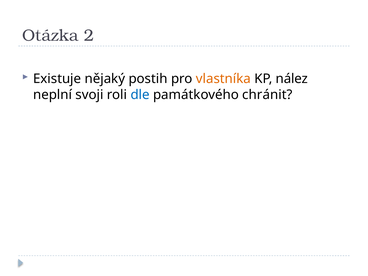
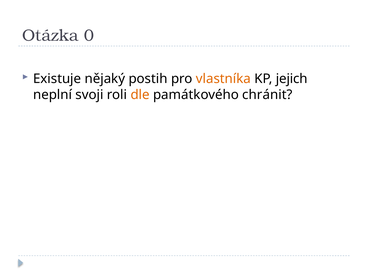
2: 2 -> 0
nález: nález -> jejich
dle colour: blue -> orange
